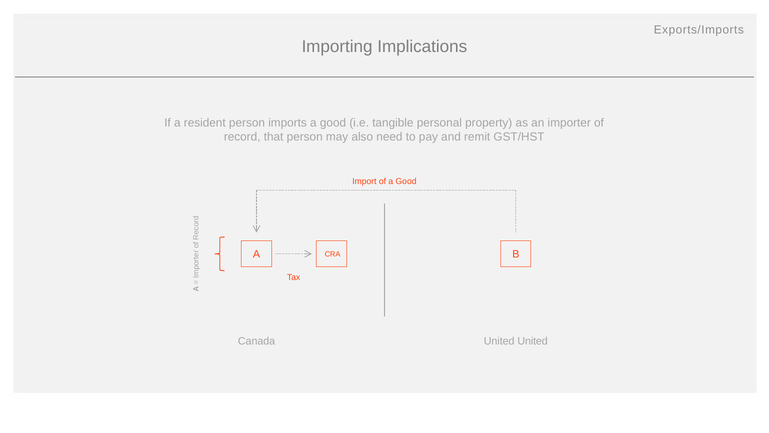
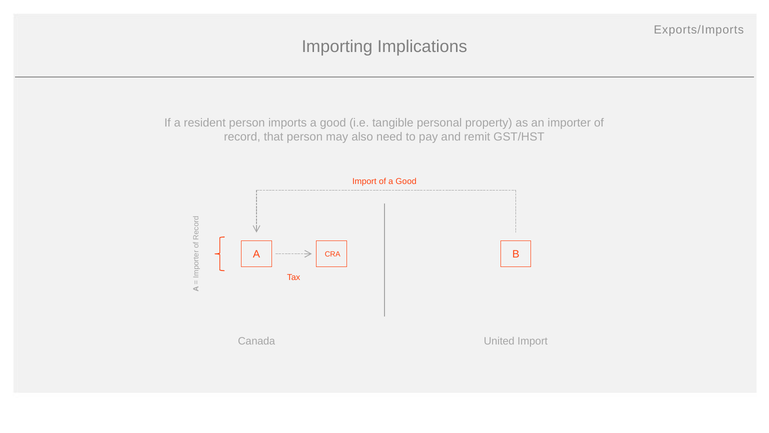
United United: United -> Import
